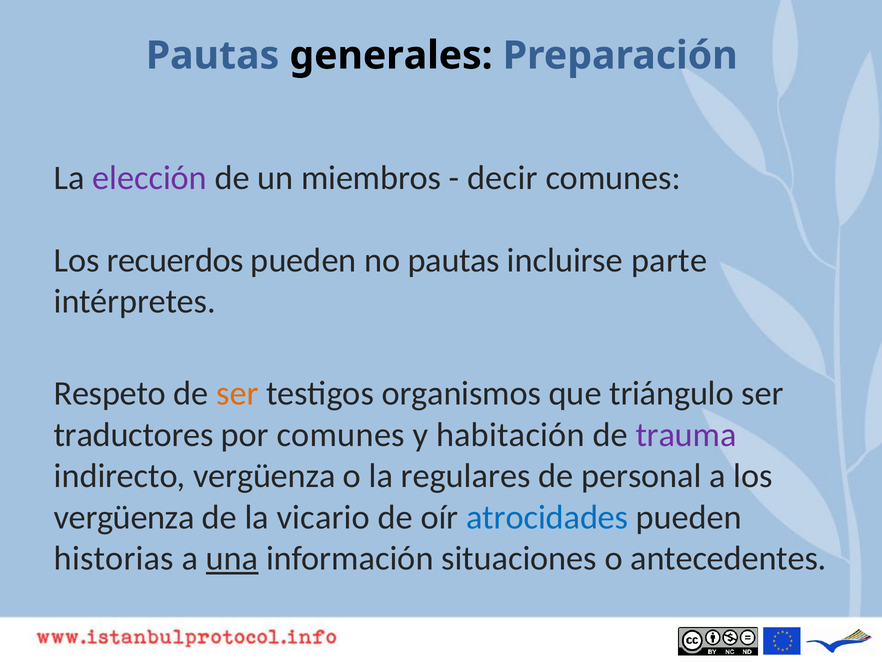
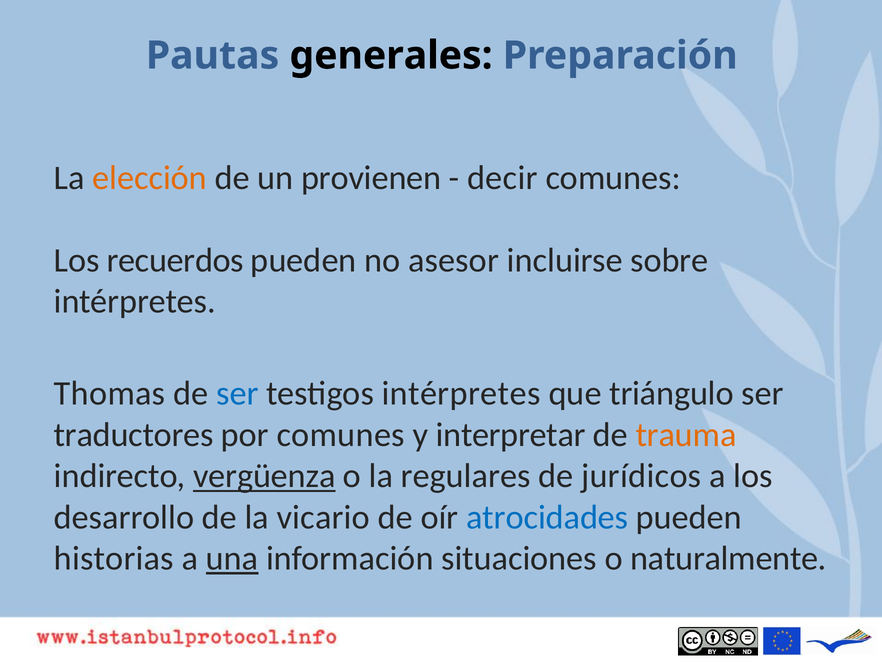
elección colour: purple -> orange
miembros: miembros -> provienen
no pautas: pautas -> asesor
parte: parte -> sobre
Respeto: Respeto -> Thomas
ser at (237, 393) colour: orange -> blue
testigos organismos: organismos -> intérpretes
habitación: habitación -> interpretar
trauma colour: purple -> orange
vergüenza at (264, 476) underline: none -> present
personal: personal -> jurídicos
vergüenza at (124, 517): vergüenza -> desarrollo
antecedentes: antecedentes -> naturalmente
